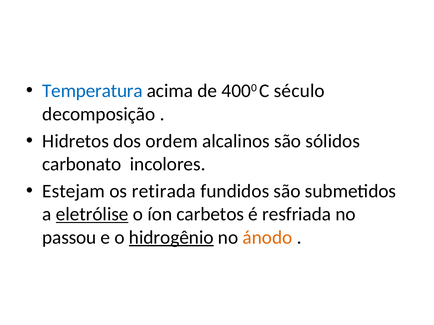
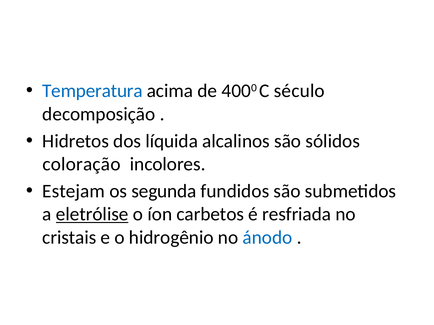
ordem: ordem -> líquida
carbonato: carbonato -> coloração
retirada: retirada -> segunda
passou: passou -> cristais
hidrogênio underline: present -> none
ánodo colour: orange -> blue
